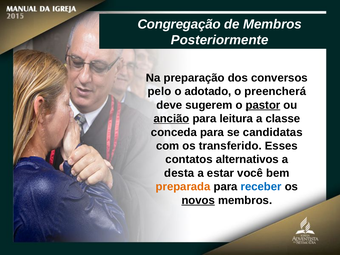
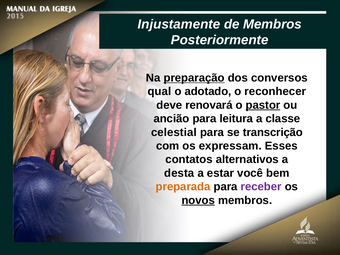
Congregação: Congregação -> Injustamente
preparação underline: none -> present
pelo: pelo -> qual
preencherá: preencherá -> reconhecer
sugerem: sugerem -> renovará
ancião underline: present -> none
conceda: conceda -> celestial
candidatas: candidatas -> transcrição
transferido: transferido -> expressam
receber colour: blue -> purple
